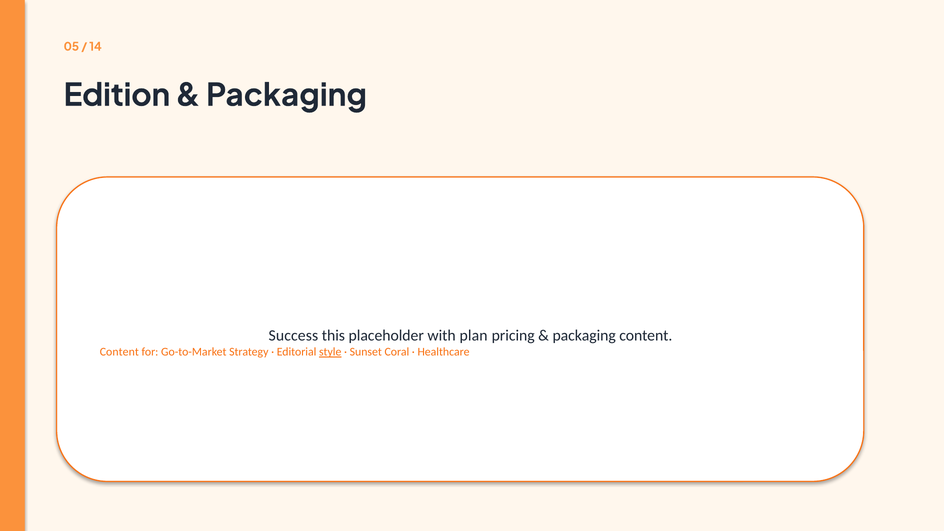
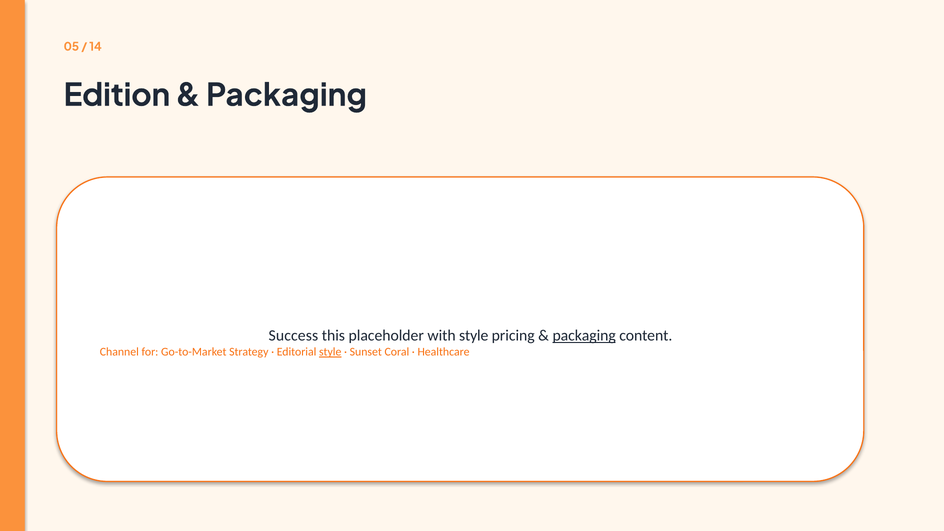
with plan: plan -> style
packaging at (584, 336) underline: none -> present
Content at (119, 352): Content -> Channel
